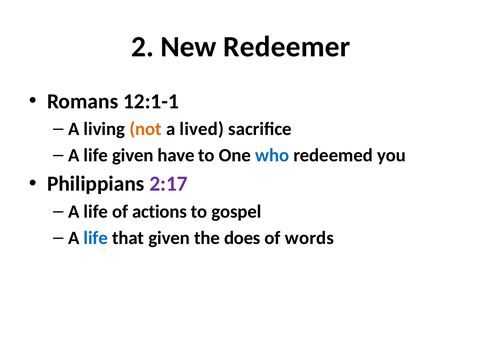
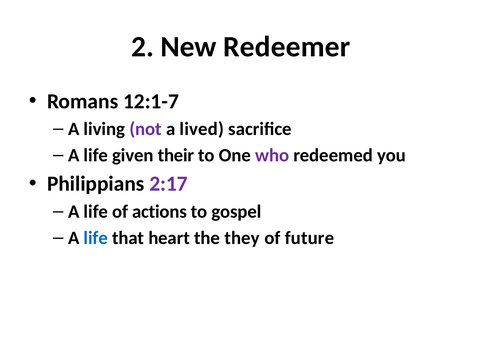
12:1-1: 12:1-1 -> 12:1-7
not colour: orange -> purple
have: have -> their
who colour: blue -> purple
that given: given -> heart
does: does -> they
words: words -> future
